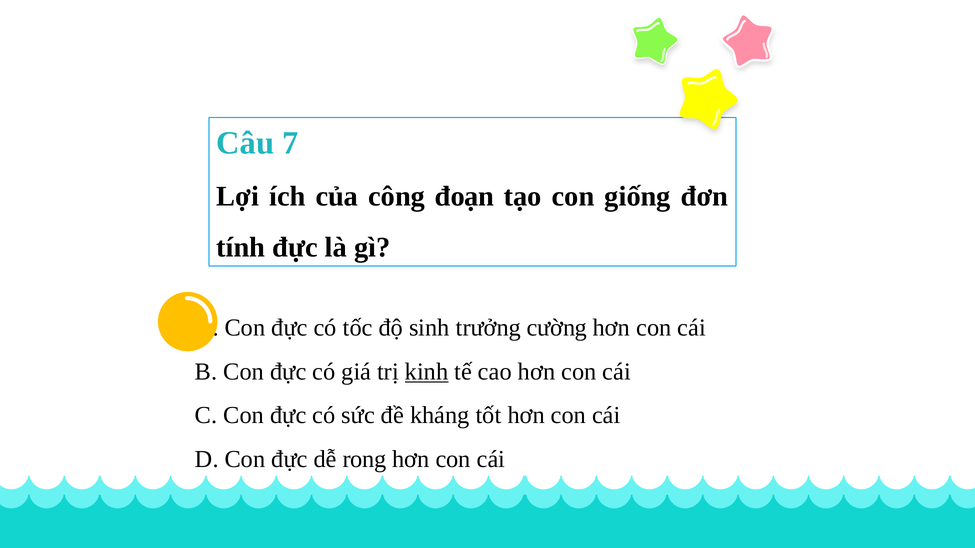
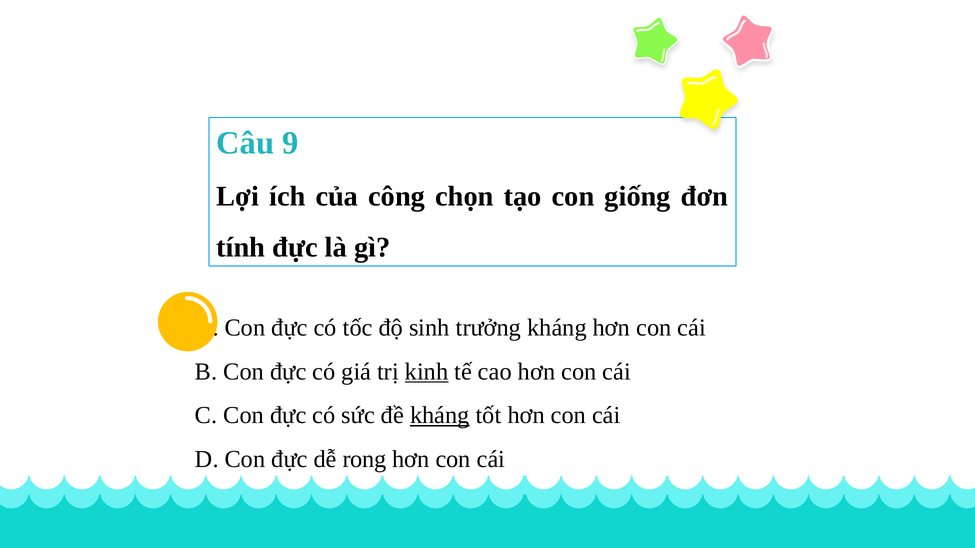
7: 7 -> 9
đoạn: đoạn -> chọn
trưởng cường: cường -> kháng
kháng at (440, 416) underline: none -> present
